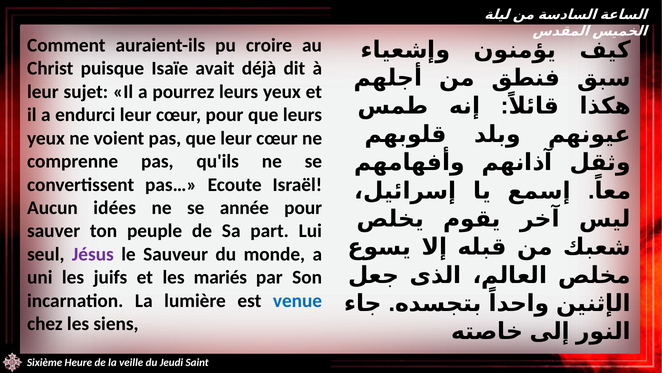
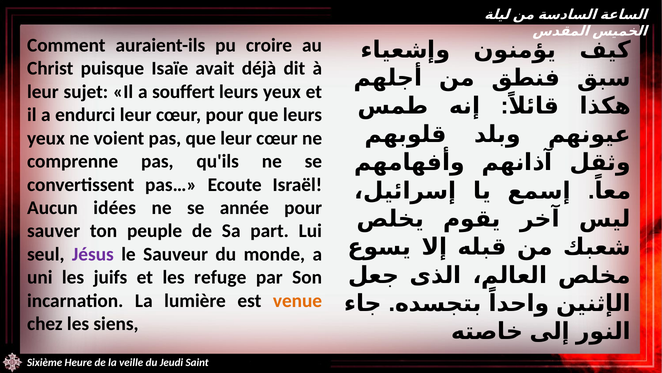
pourrez: pourrez -> souffert
mariés: mariés -> refuge
venue colour: blue -> orange
